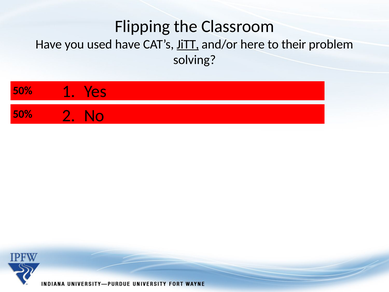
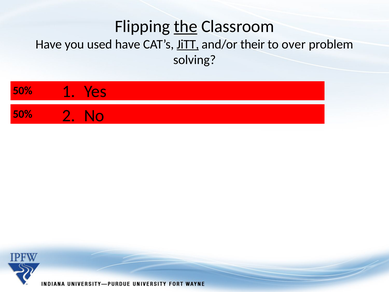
the underline: none -> present
here: here -> their
their: their -> over
